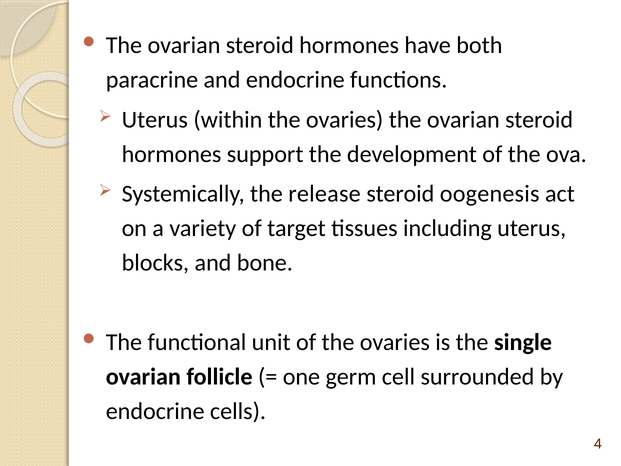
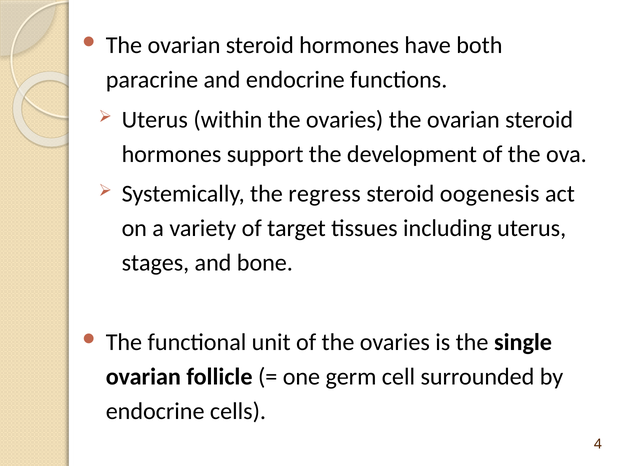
release: release -> regress
blocks: blocks -> stages
